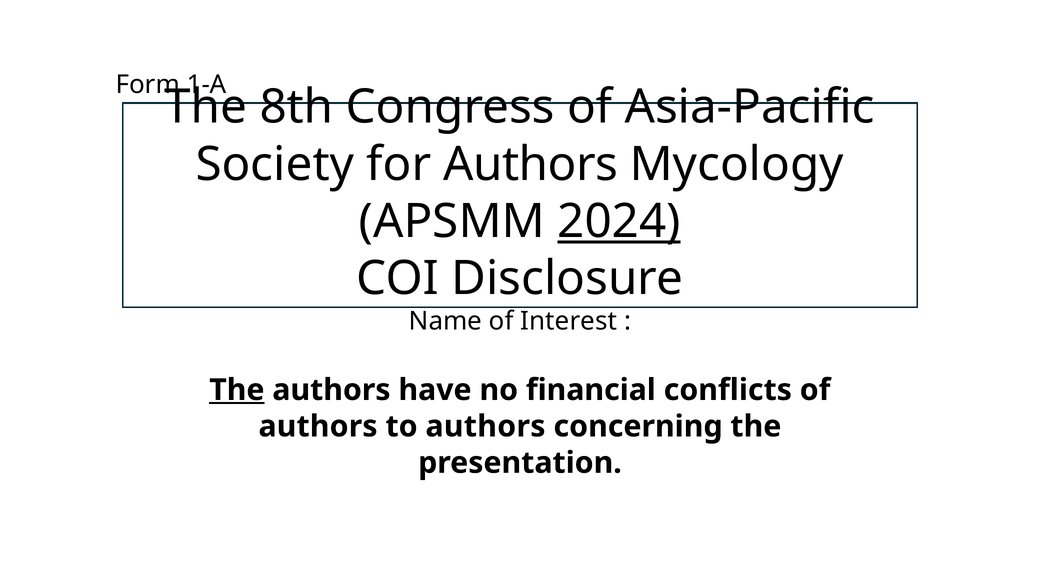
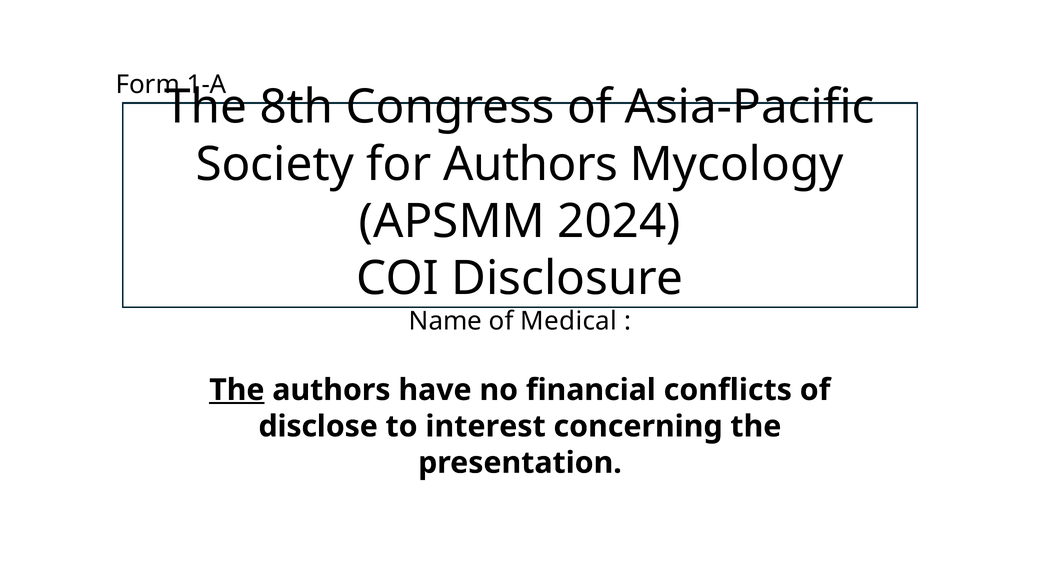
2024 underline: present -> none
Interest: Interest -> Medical
authors at (318, 426): authors -> disclose
to authors: authors -> interest
